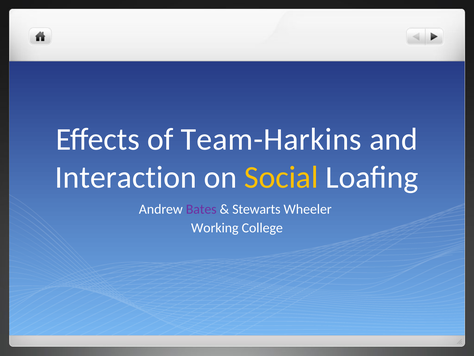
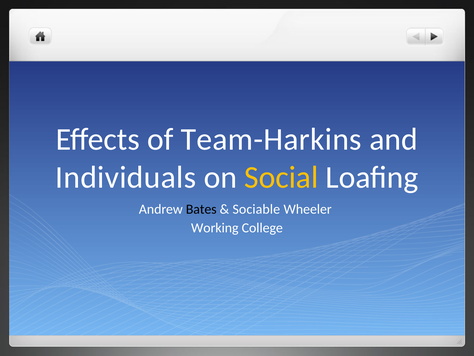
Interaction: Interaction -> Individuals
Bates colour: purple -> black
Stewarts: Stewarts -> Sociable
